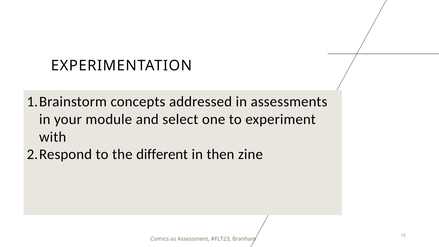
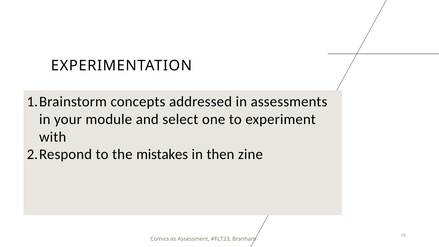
different: different -> mistakes
